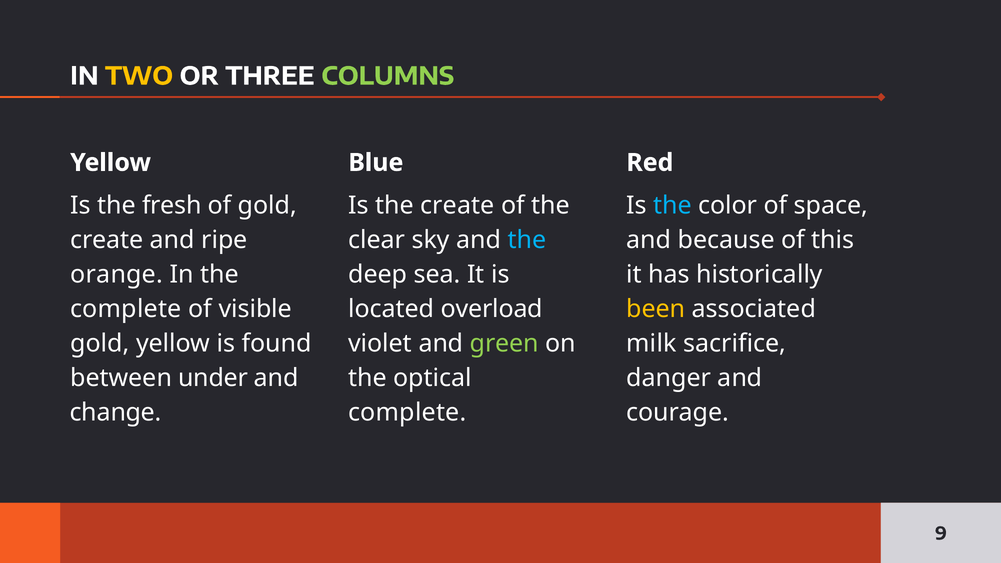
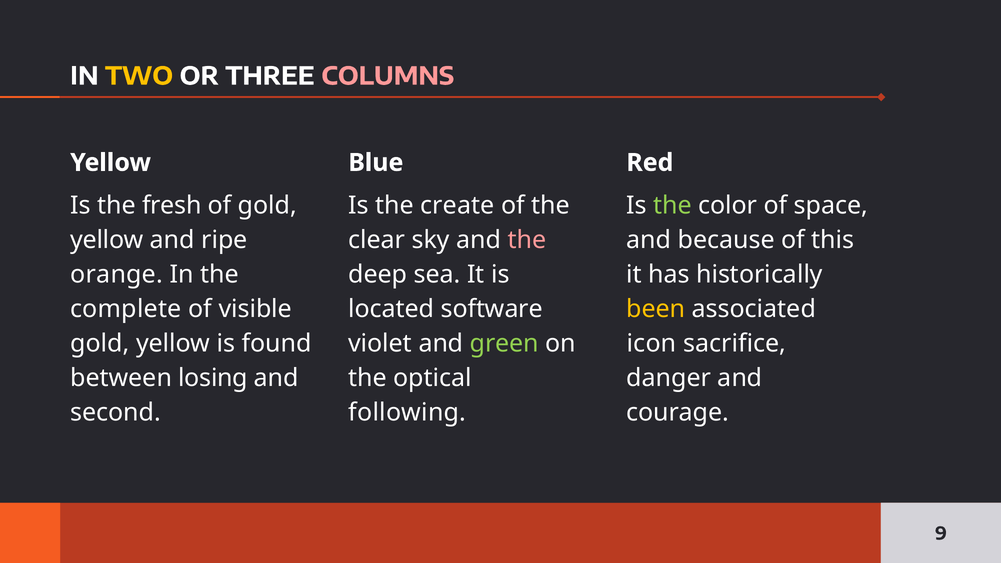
COLUMNS colour: light green -> pink
the at (672, 206) colour: light blue -> light green
create at (107, 240): create -> yellow
the at (527, 240) colour: light blue -> pink
overload: overload -> software
milk: milk -> icon
under: under -> losing
change: change -> second
complete at (407, 413): complete -> following
